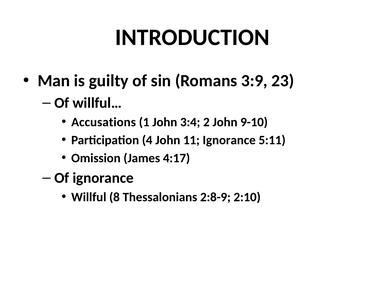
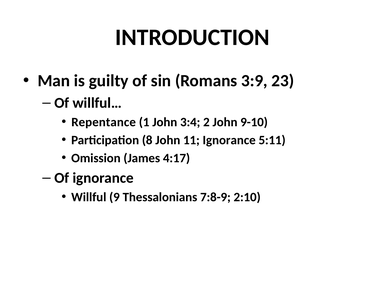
Accusations: Accusations -> Repentance
4: 4 -> 8
8: 8 -> 9
2:8-9: 2:8-9 -> 7:8-9
